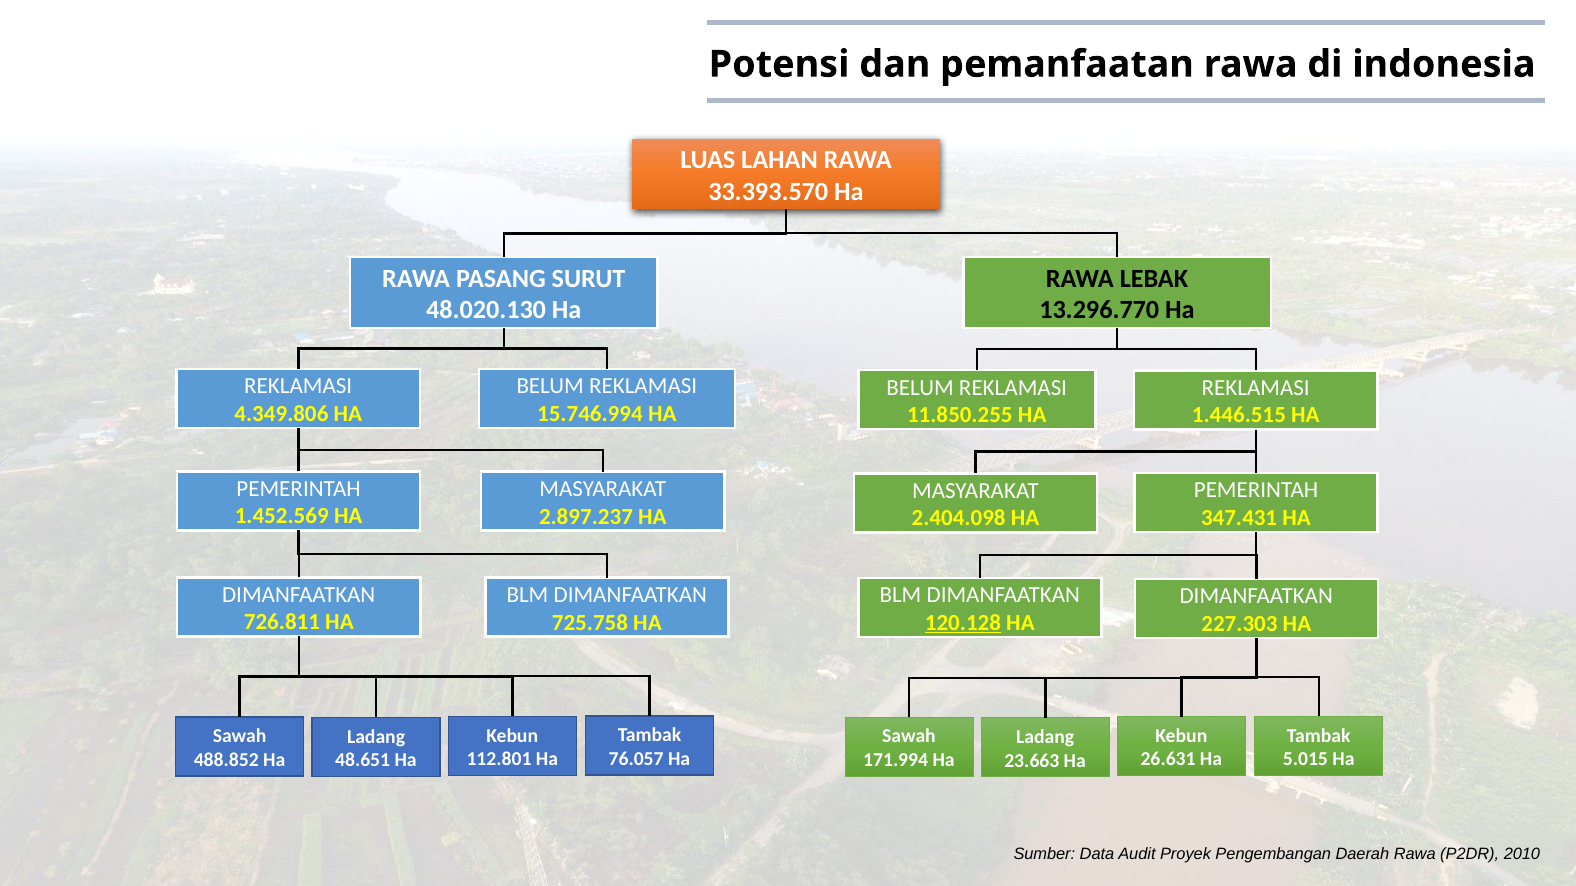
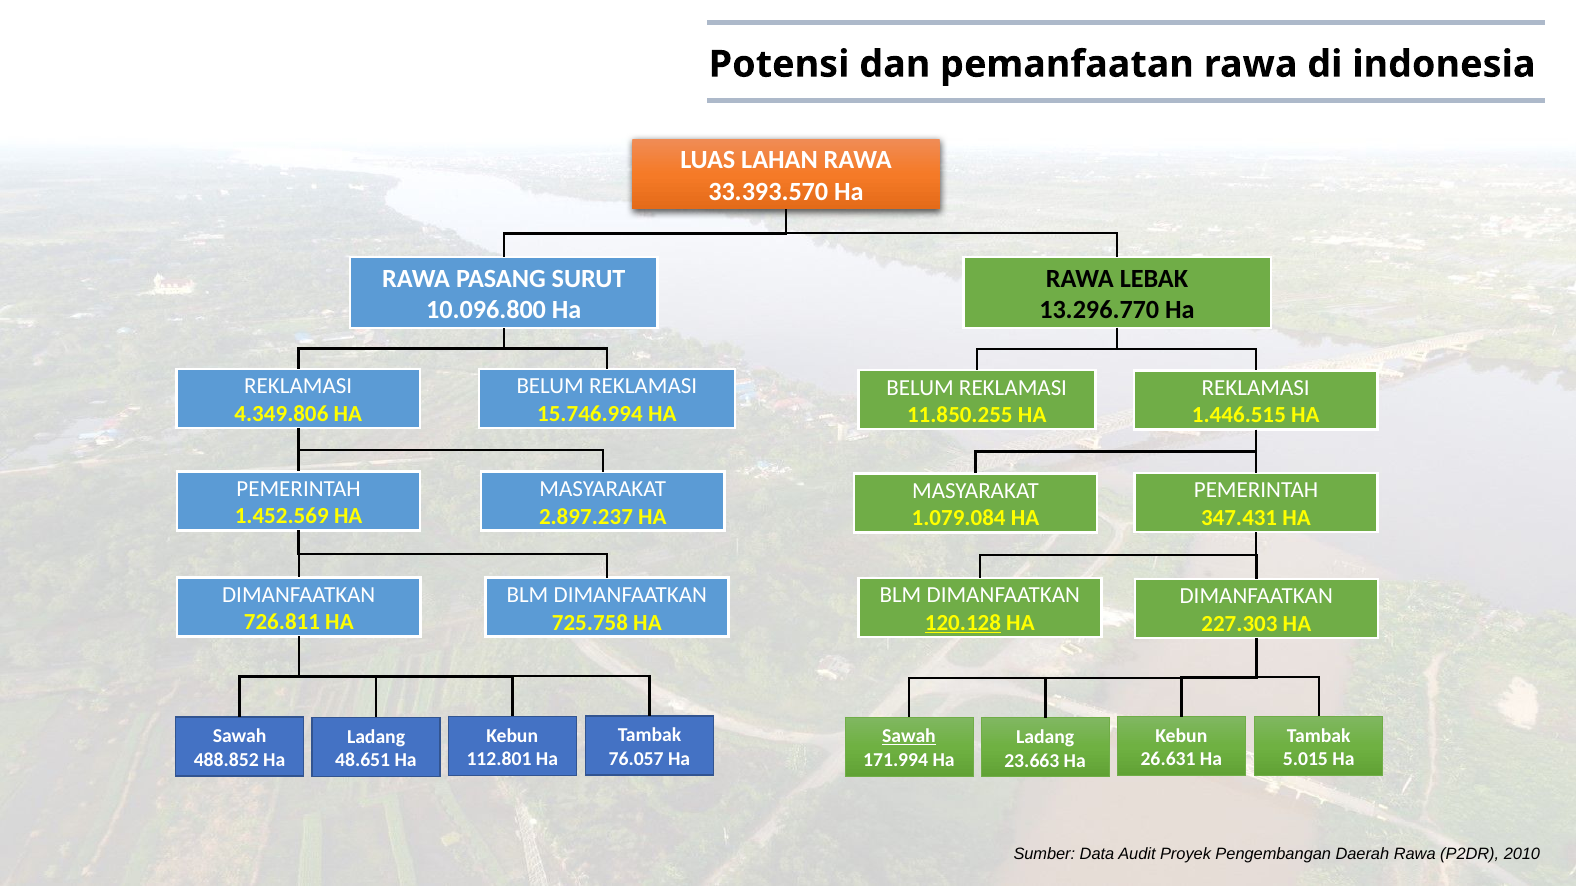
48.020.130: 48.020.130 -> 10.096.800
2.404.098: 2.404.098 -> 1.079.084
Sawah at (909, 737) underline: none -> present
